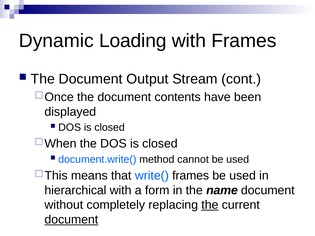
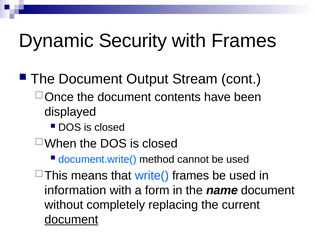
Loading: Loading -> Security
hierarchical: hierarchical -> information
the at (210, 205) underline: present -> none
